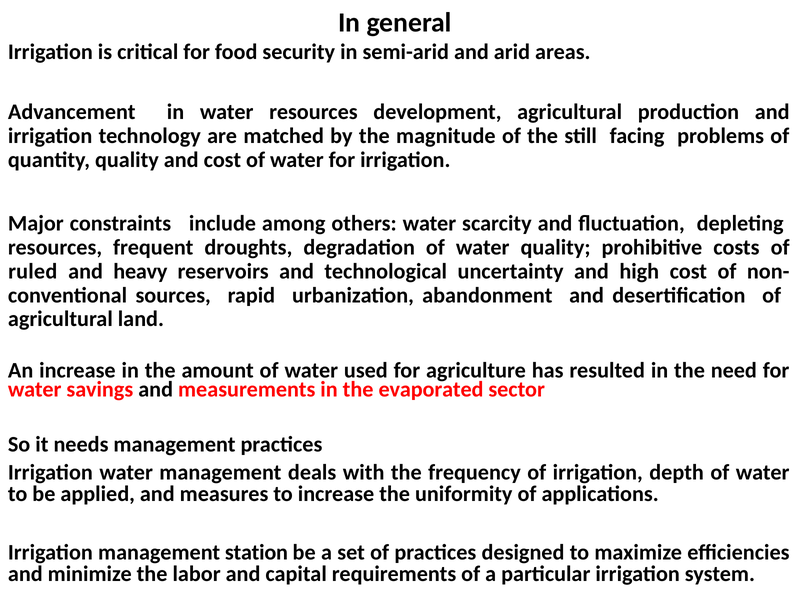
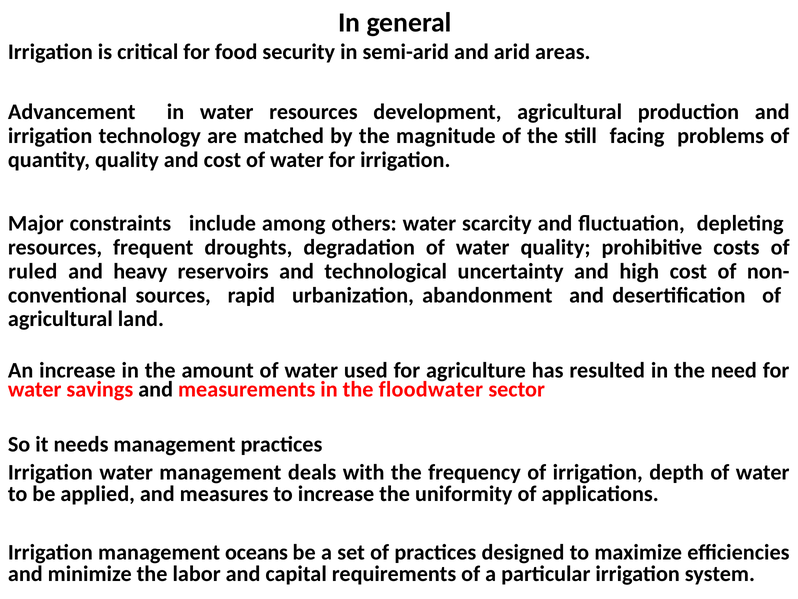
evaporated: evaporated -> floodwater
station: station -> oceans
